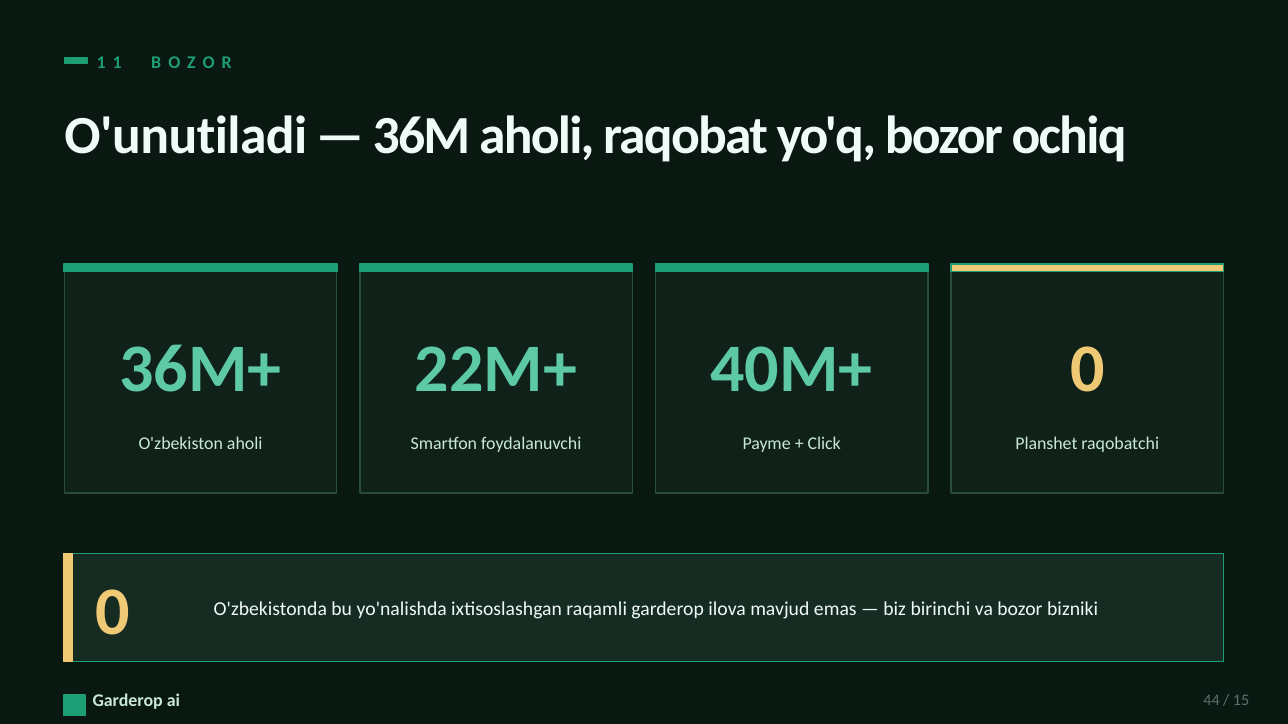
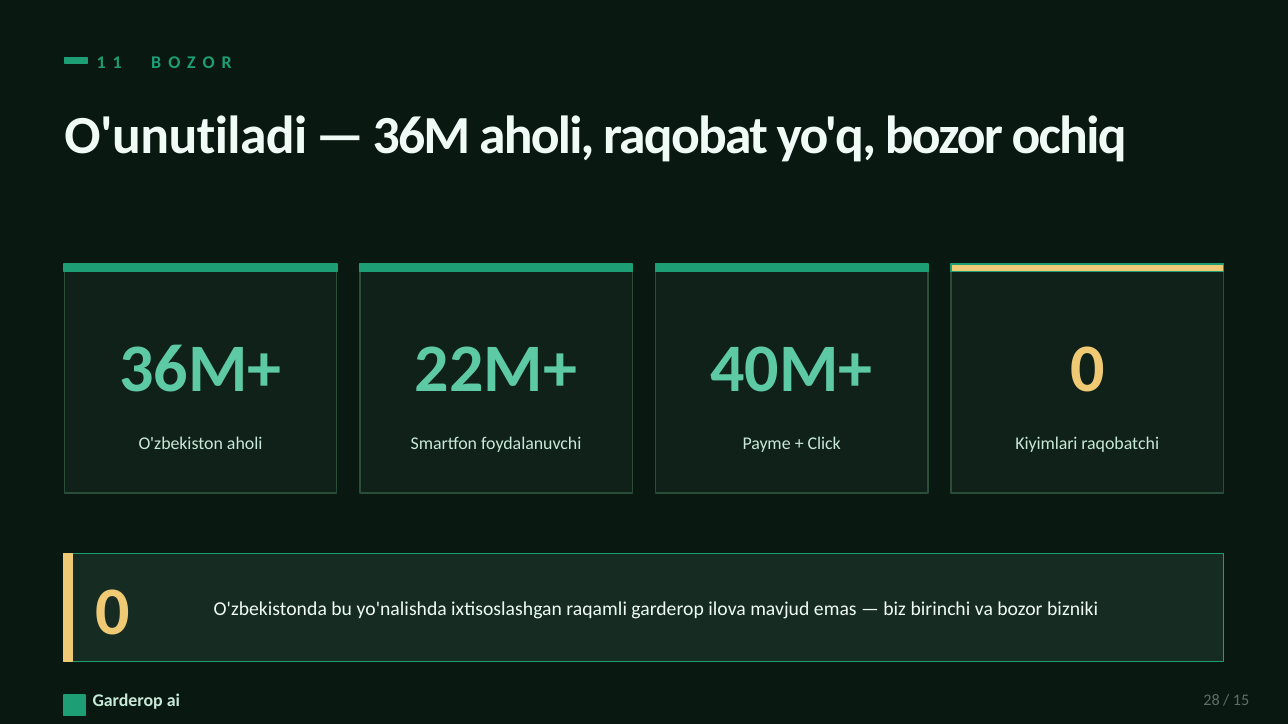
Planshet: Planshet -> Kiyimlari
44: 44 -> 28
